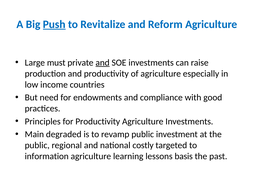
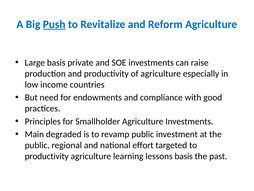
Large must: must -> basis
and at (103, 62) underline: present -> none
for Productivity: Productivity -> Smallholder
costly: costly -> effort
information at (47, 156): information -> productivity
